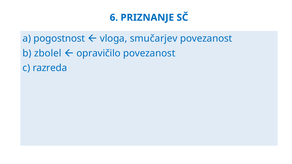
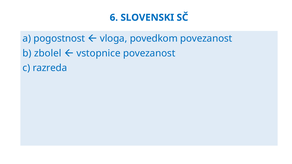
PRIZNANJE: PRIZNANJE -> SLOVENSKI
smučarjev: smučarjev -> povedkom
opravičilo: opravičilo -> vstopnice
